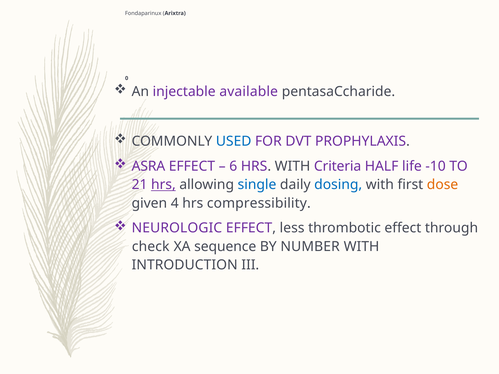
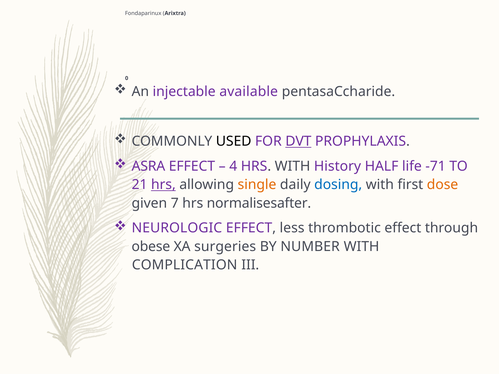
USED colour: blue -> black
DVT underline: none -> present
6: 6 -> 4
Criteria: Criteria -> History
-10: -10 -> -71
single colour: blue -> orange
4: 4 -> 7
compressibility: compressibility -> normalisesafter
check: check -> obese
sequence: sequence -> surgeries
INTRODUCTION: INTRODUCTION -> COMPLICATION
